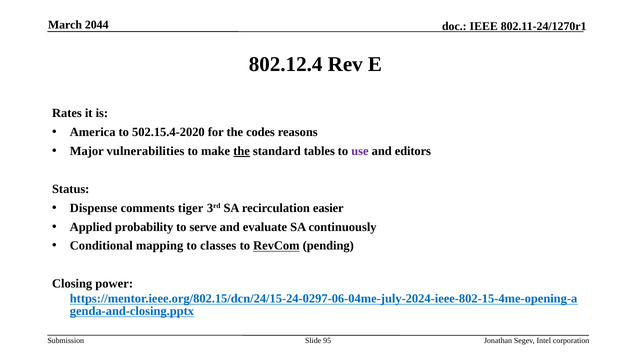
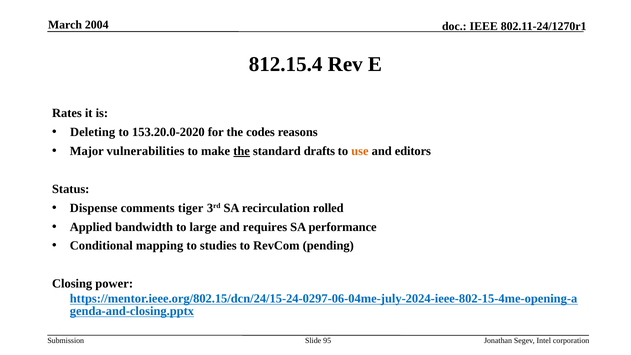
2044: 2044 -> 2004
802.12.4: 802.12.4 -> 812.15.4
America: America -> Deleting
502.15.4-2020: 502.15.4-2020 -> 153.20.0-2020
tables: tables -> drafts
use colour: purple -> orange
easier: easier -> rolled
probability: probability -> bandwidth
serve: serve -> large
evaluate: evaluate -> requires
continuously: continuously -> performance
classes: classes -> studies
RevCom underline: present -> none
